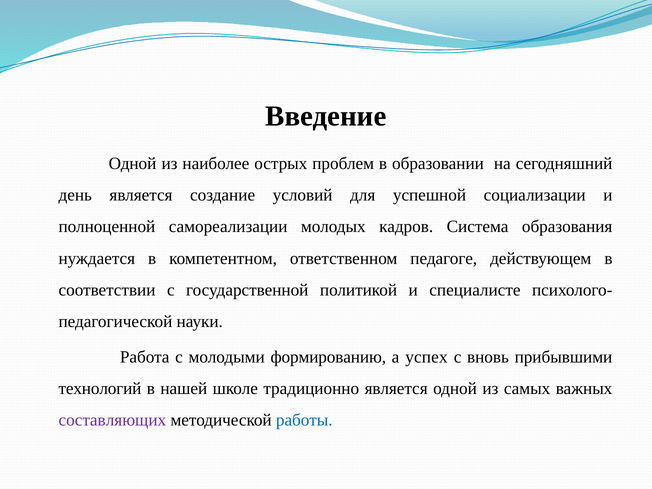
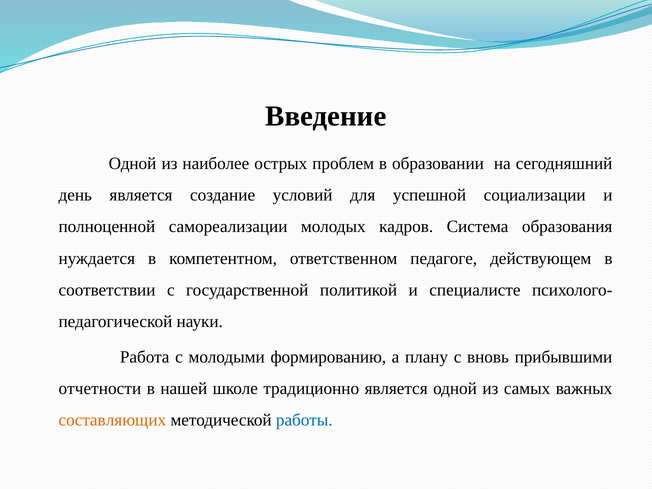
успех: успех -> плану
технологий: технологий -> отчетности
составляющих colour: purple -> orange
